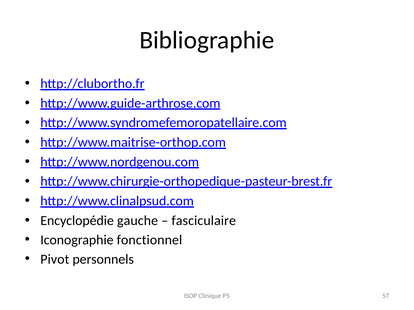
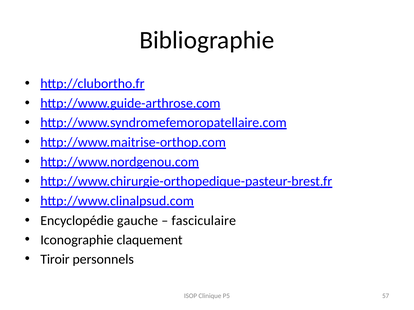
fonctionnel: fonctionnel -> claquement
Pivot: Pivot -> Tiroir
